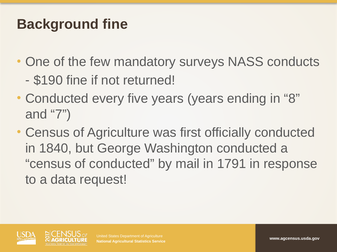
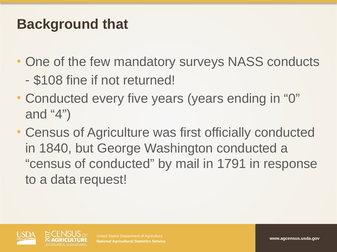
Background fine: fine -> that
$190: $190 -> $108
8: 8 -> 0
7: 7 -> 4
